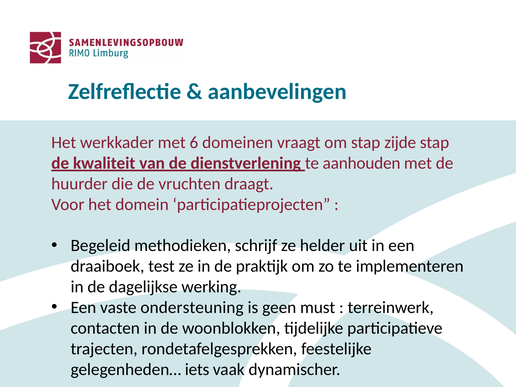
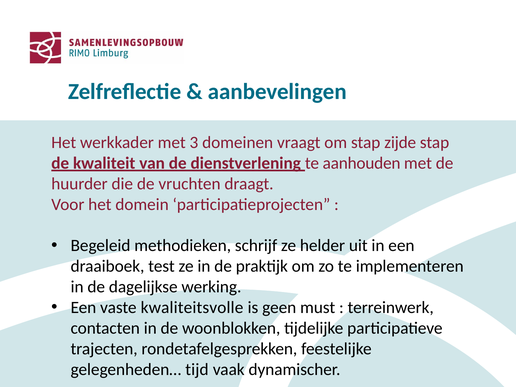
6: 6 -> 3
ondersteuning: ondersteuning -> kwaliteitsvolle
iets: iets -> tijd
